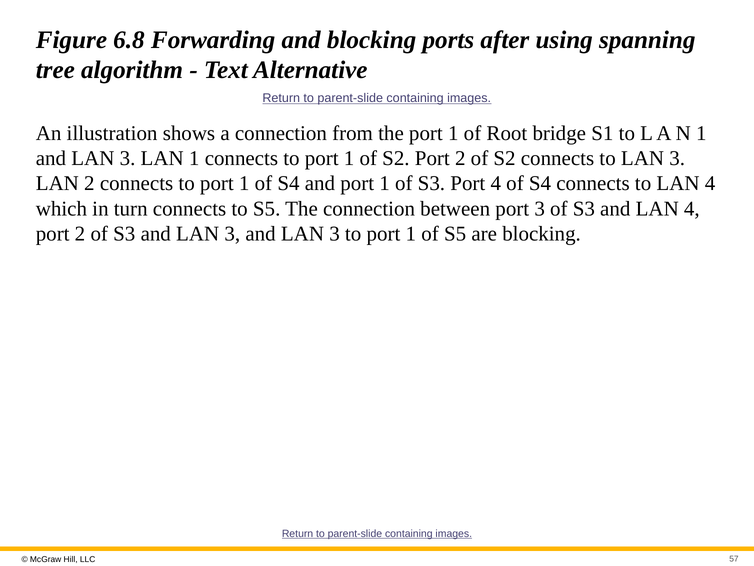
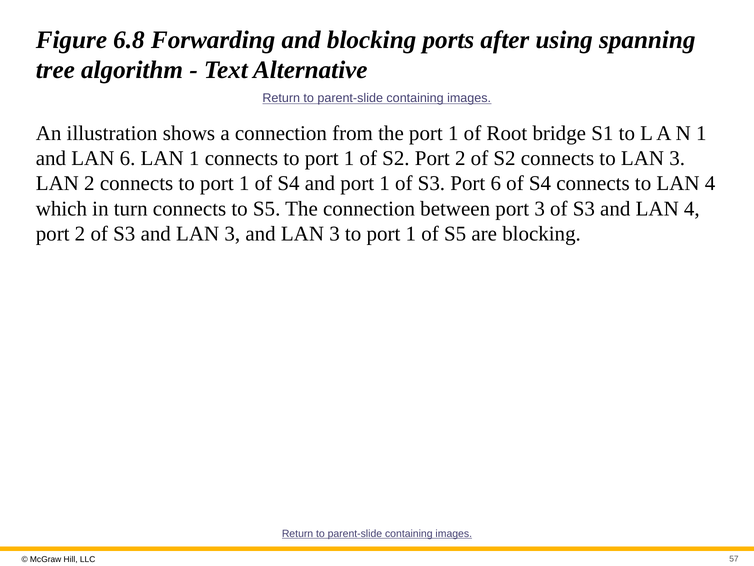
3 at (128, 158): 3 -> 6
Port 4: 4 -> 6
